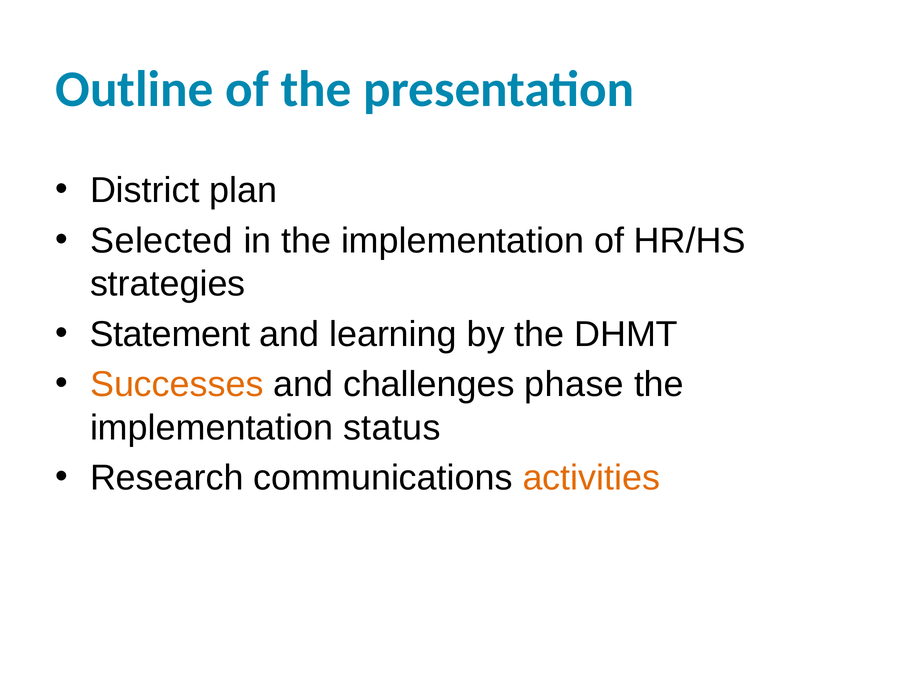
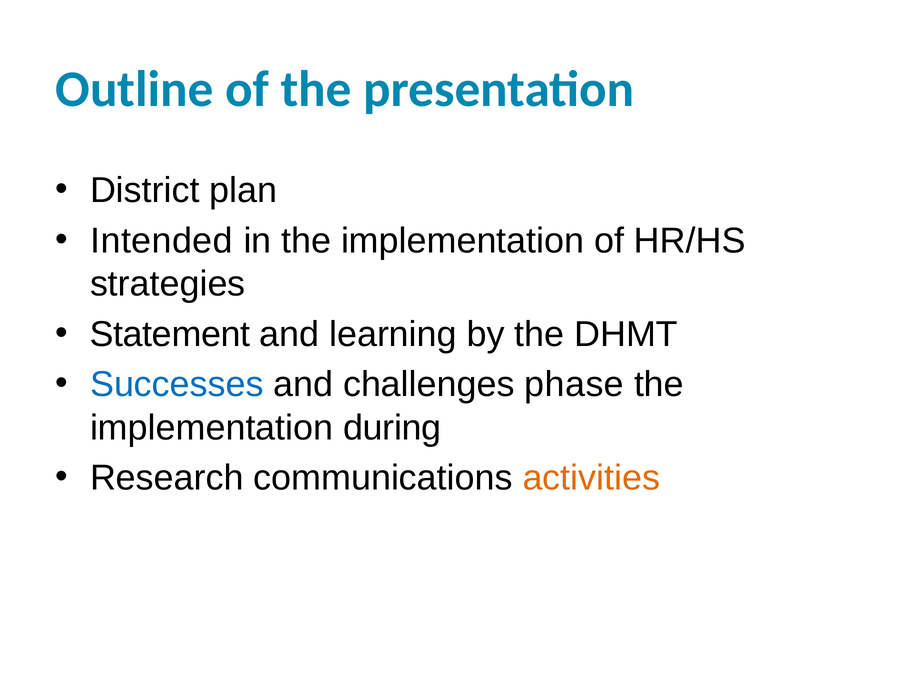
Selected: Selected -> Intended
Successes colour: orange -> blue
status: status -> during
